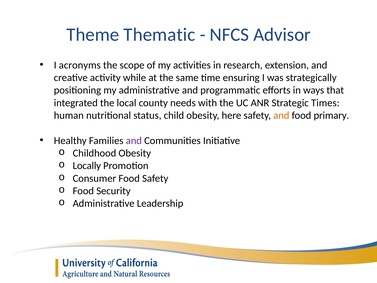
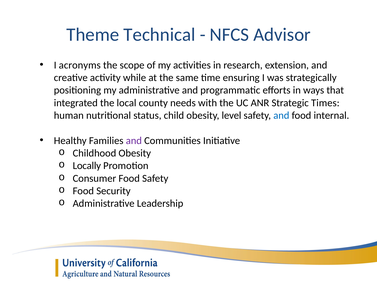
Thematic: Thematic -> Technical
here: here -> level
and at (281, 115) colour: orange -> blue
primary: primary -> internal
